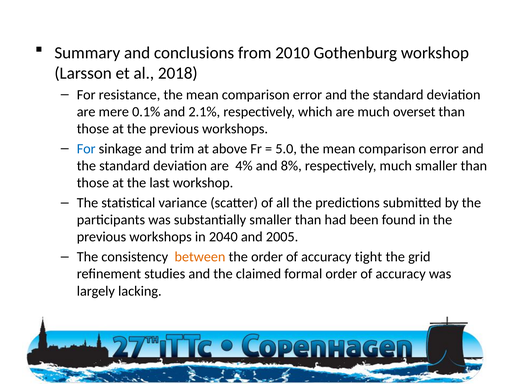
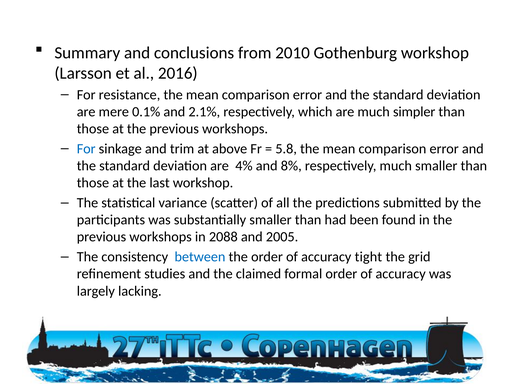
2018: 2018 -> 2016
overset: overset -> simpler
5.0: 5.0 -> 5.8
2040: 2040 -> 2088
between colour: orange -> blue
